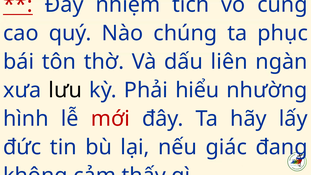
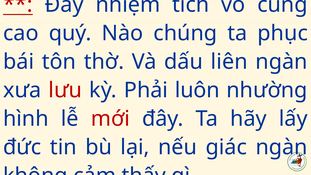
lưu colour: black -> red
hiểu: hiểu -> luôn
giác đang: đang -> ngàn
